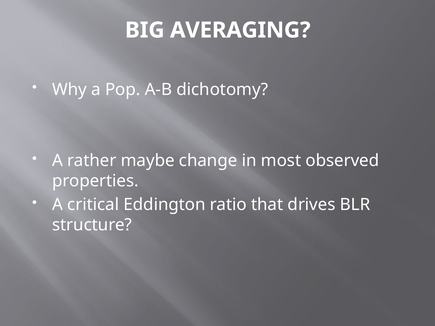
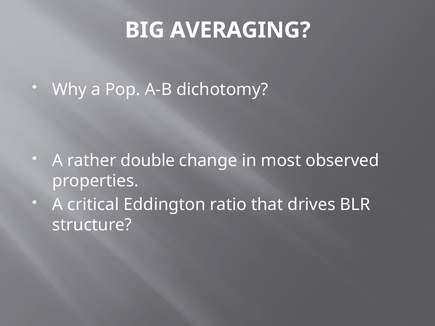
maybe: maybe -> double
